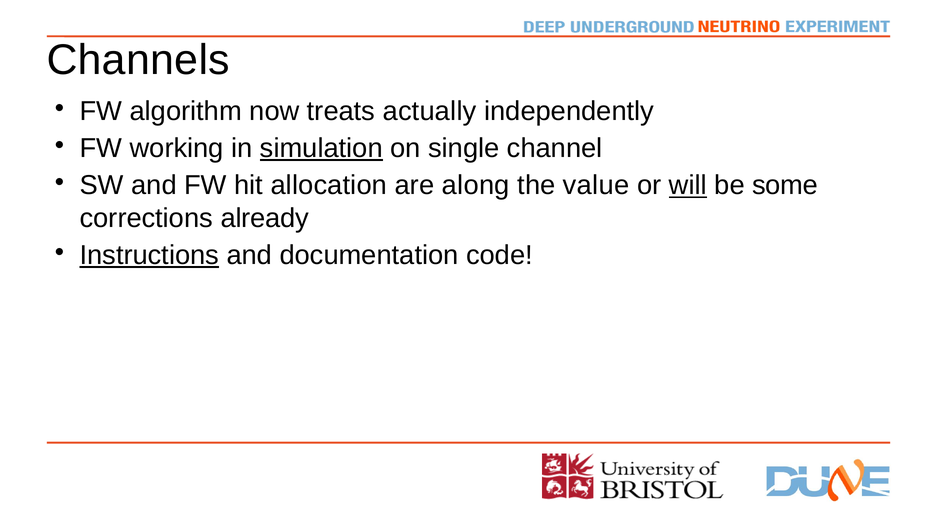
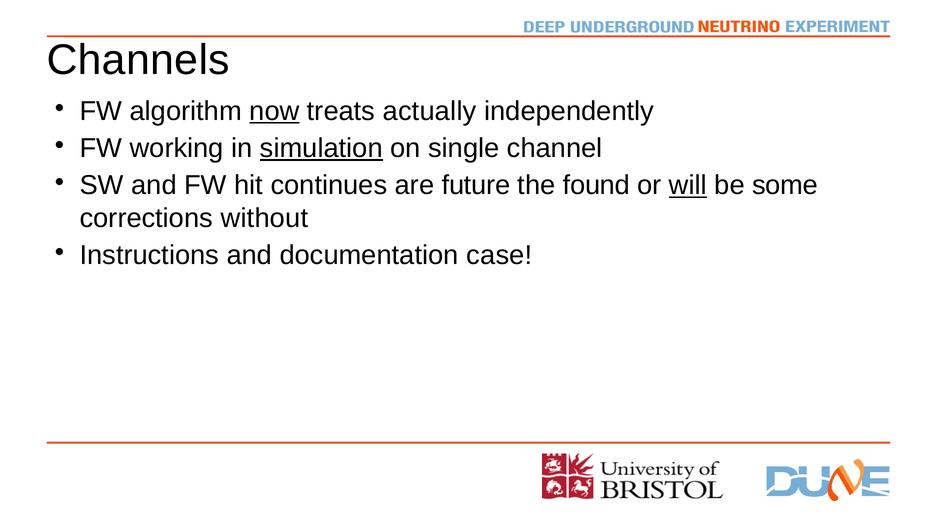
now underline: none -> present
allocation: allocation -> continues
along: along -> future
value: value -> found
already: already -> without
Instructions underline: present -> none
code: code -> case
